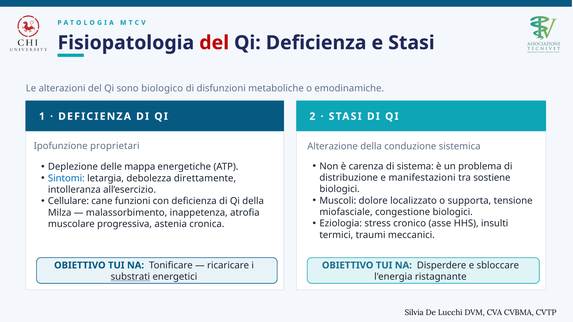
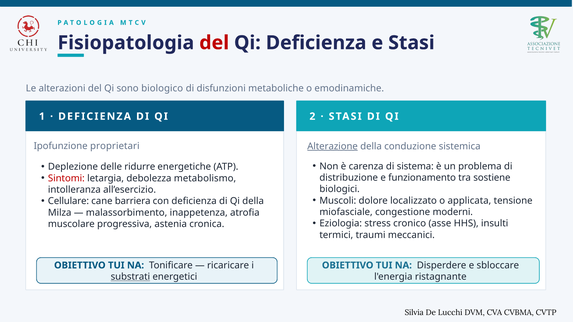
Alterazione underline: none -> present
mappa: mappa -> ridurre
Sintomi colour: blue -> red
direttamente: direttamente -> metabolismo
manifestazioni: manifestazioni -> funzionamento
supporta: supporta -> applicata
funzioni: funzioni -> barriera
congestione biologici: biologici -> moderni
